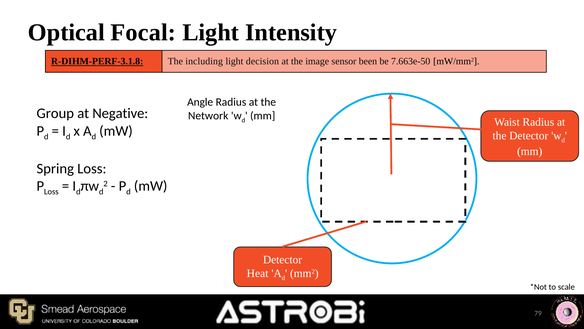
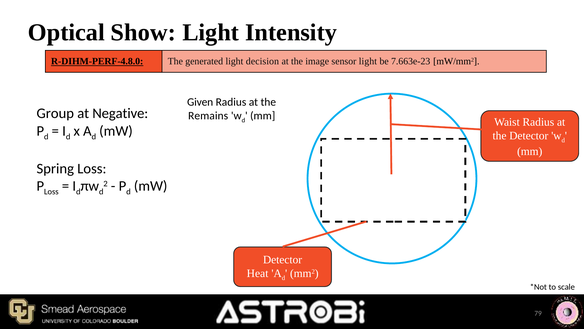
Focal: Focal -> Show
R-DIHM-PERF-3.1.8: R-DIHM-PERF-3.1.8 -> R-DIHM-PERF-4.8.0
including: including -> generated
sensor been: been -> light
7.663e-50: 7.663e-50 -> 7.663e-23
Angle: Angle -> Given
Network: Network -> Remains
